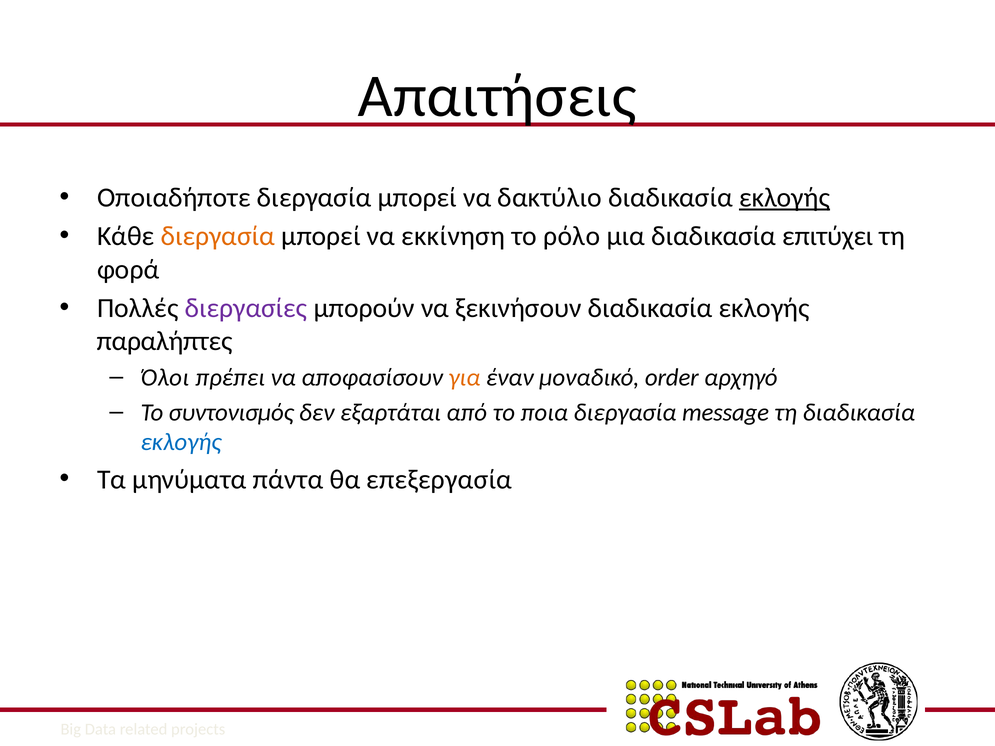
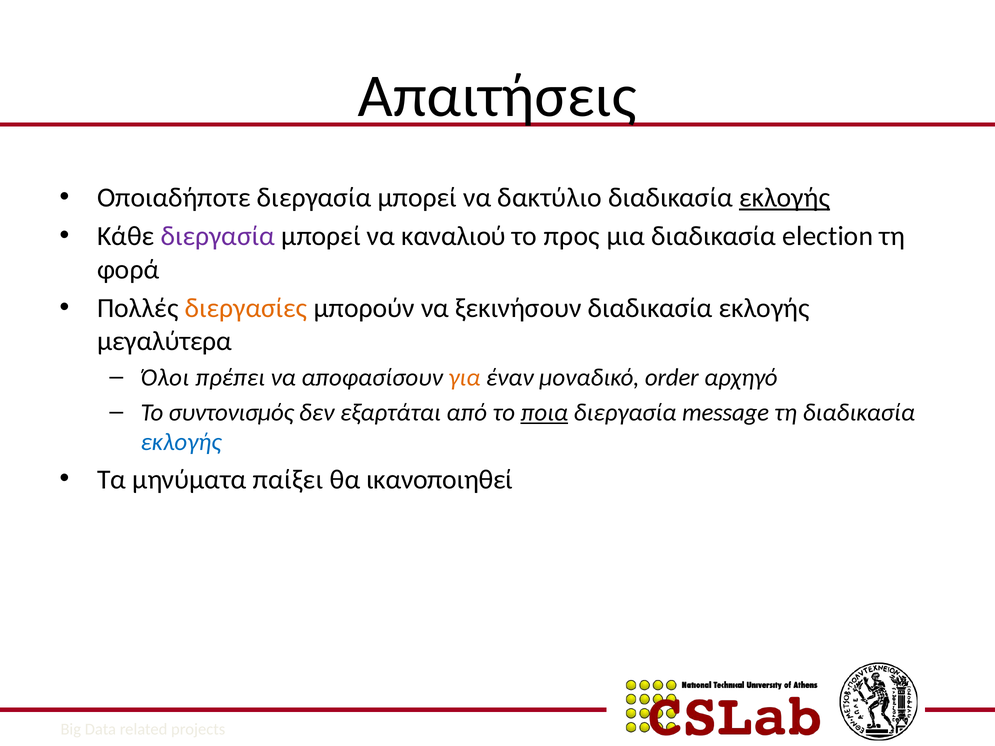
διεργασία at (218, 236) colour: orange -> purple
εκκίνηση: εκκίνηση -> καναλιού
ρόλο: ρόλο -> προς
επιτύχει: επιτύχει -> election
διεργασίες colour: purple -> orange
παραλήπτες: παραλήπτες -> μεγαλύτερα
ποια underline: none -> present
πάντα: πάντα -> παίξει
επεξεργασία: επεξεργασία -> ικανοποιηθεί
